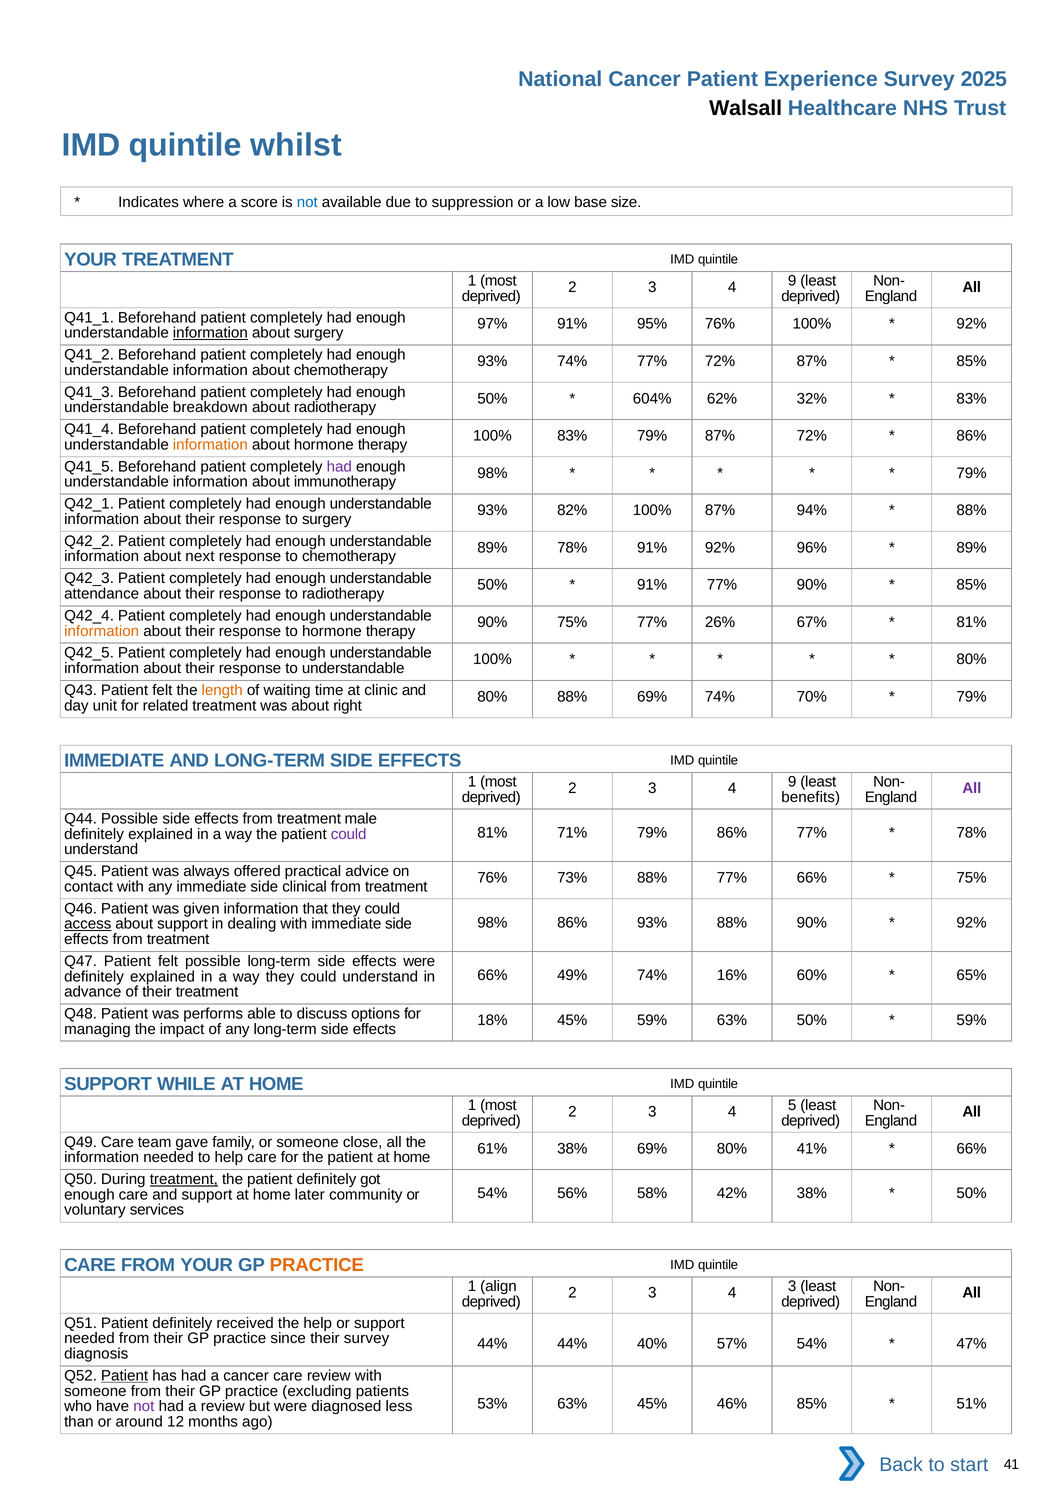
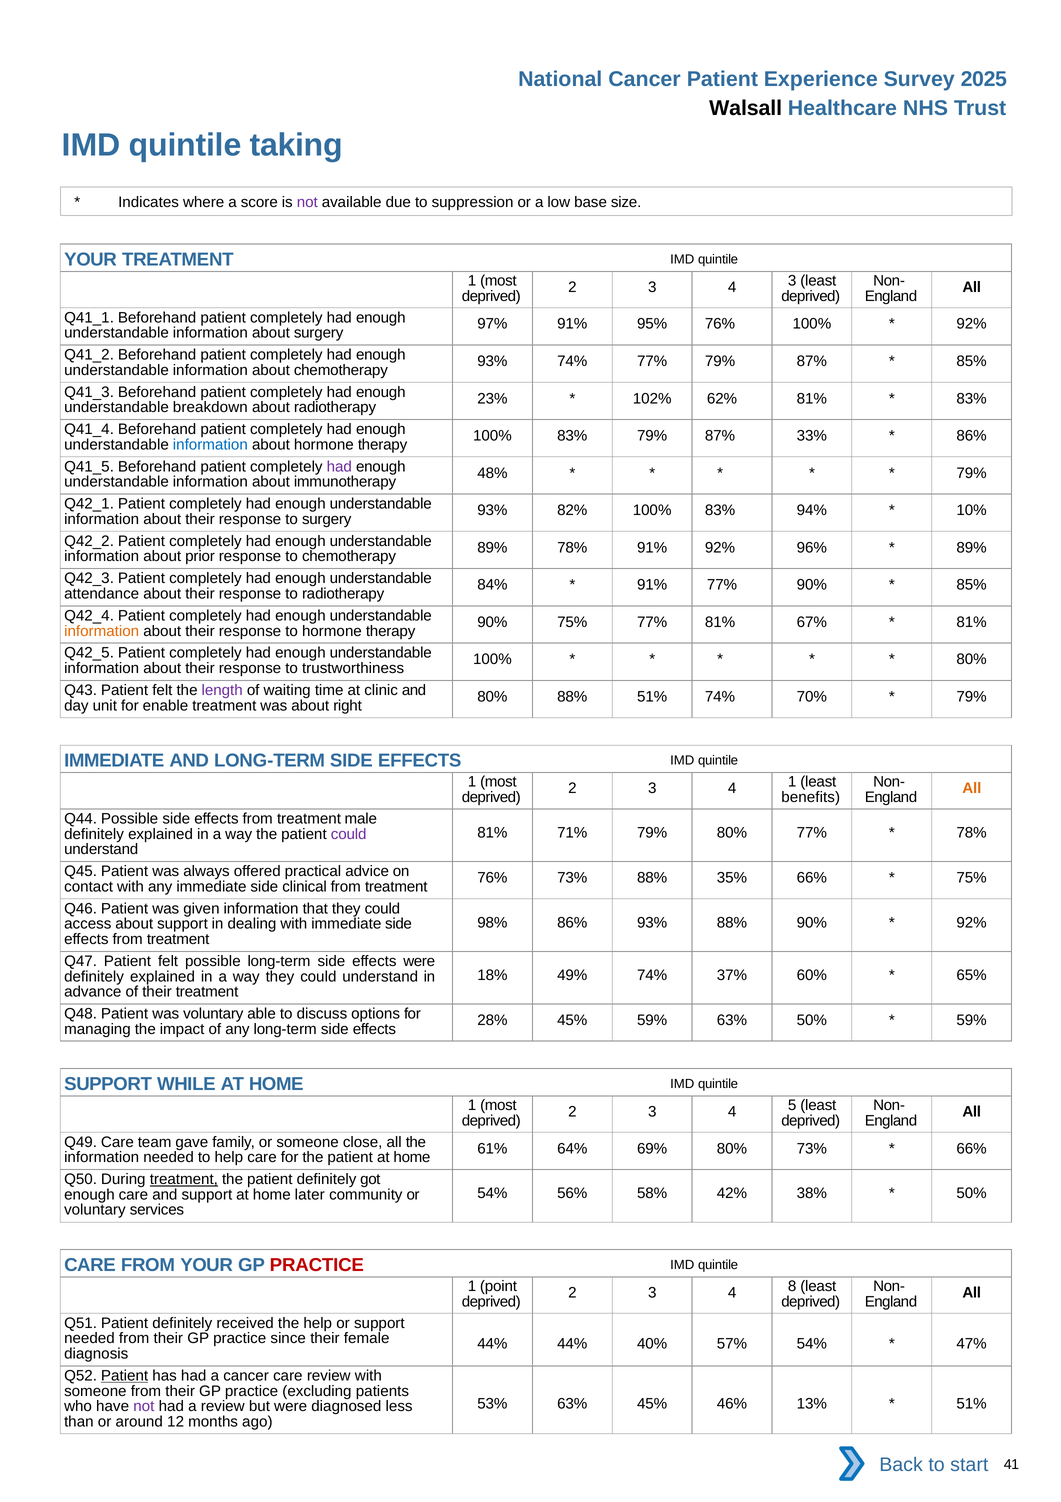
whilst: whilst -> taking
not at (307, 202) colour: blue -> purple
9 at (792, 281): 9 -> 3
information at (210, 333) underline: present -> none
77% 72%: 72% -> 79%
50% at (492, 398): 50% -> 23%
604%: 604% -> 102%
62% 32%: 32% -> 81%
87% 72%: 72% -> 33%
information at (210, 445) colour: orange -> blue
98% at (492, 473): 98% -> 48%
82% 100% 87%: 87% -> 83%
88% at (972, 510): 88% -> 10%
next: next -> prior
50% at (492, 585): 50% -> 84%
77% 26%: 26% -> 81%
to understandable: understandable -> trustworthiness
length colour: orange -> purple
88% 69%: 69% -> 51%
related: related -> enable
9 at (792, 782): 9 -> 1
All at (972, 788) colour: purple -> orange
79% 86%: 86% -> 80%
88% 77%: 77% -> 35%
access underline: present -> none
66% at (492, 975): 66% -> 18%
16%: 16% -> 37%
was performs: performs -> voluntary
18%: 18% -> 28%
61% 38%: 38% -> 64%
80% 41%: 41% -> 73%
PRACTICE at (317, 1265) colour: orange -> red
align: align -> point
4 3: 3 -> 8
their survey: survey -> female
46% 85%: 85% -> 13%
